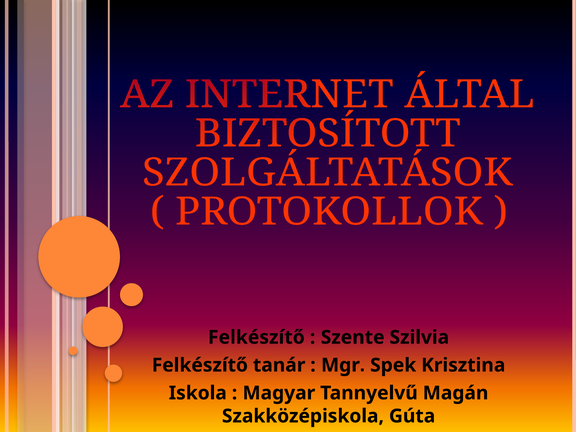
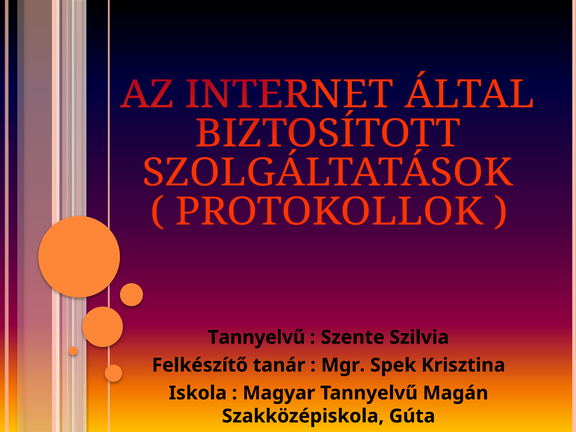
Felkészítő at (256, 337): Felkészítő -> Tannyelvű
